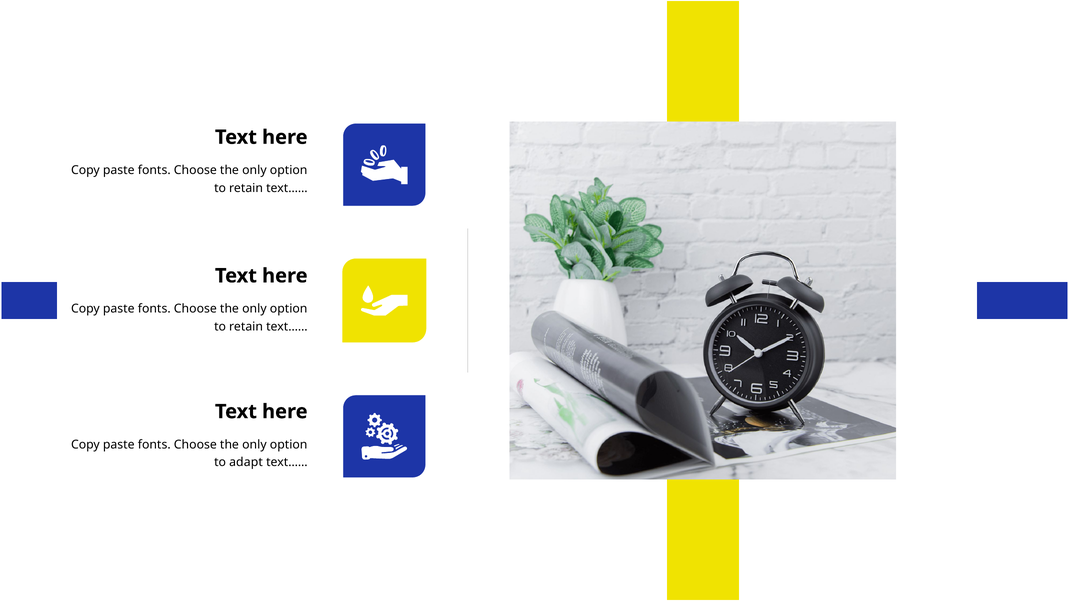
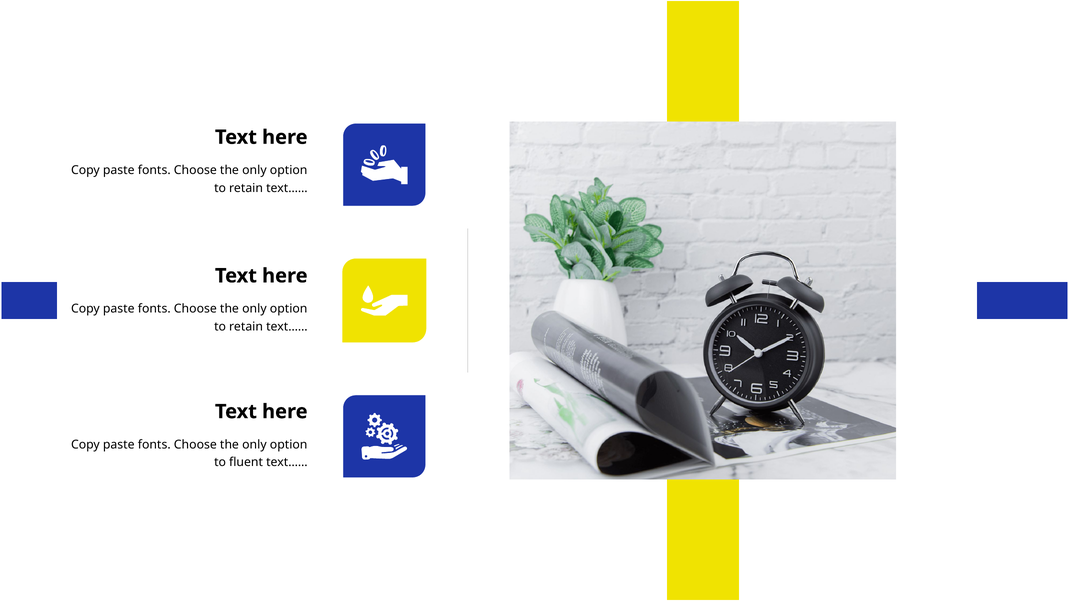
adapt: adapt -> fluent
